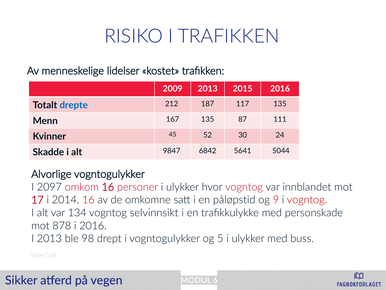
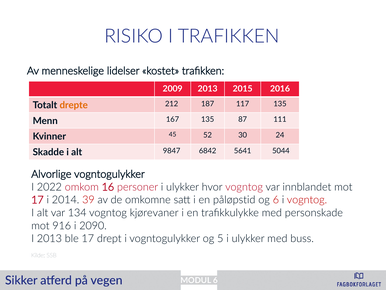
drepte colour: blue -> orange
2097: 2097 -> 2022
2014 16: 16 -> 39
9: 9 -> 6
selvinnsikt: selvinnsikt -> kjørevaner
878: 878 -> 916
i 2016: 2016 -> 2090
ble 98: 98 -> 17
